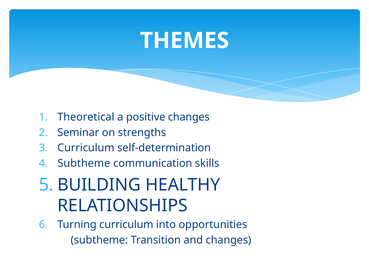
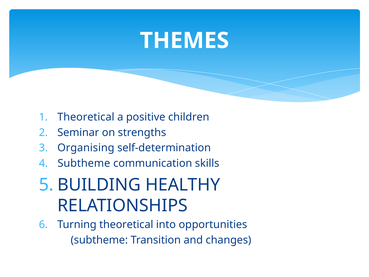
positive changes: changes -> children
Curriculum at (86, 148): Curriculum -> Organising
Turning curriculum: curriculum -> theoretical
